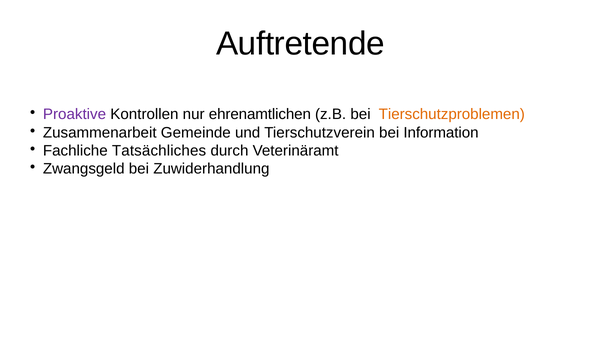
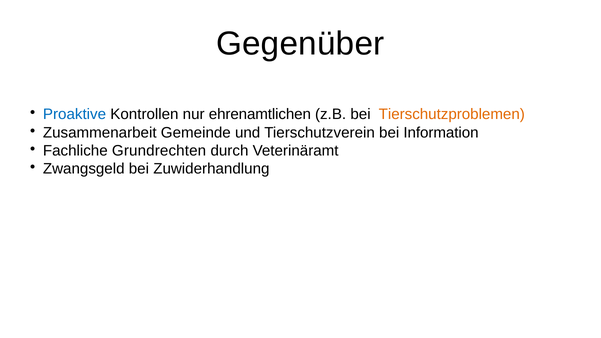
Auftretende: Auftretende -> Gegenüber
Proaktive colour: purple -> blue
Tatsächliches: Tatsächliches -> Grundrechten
